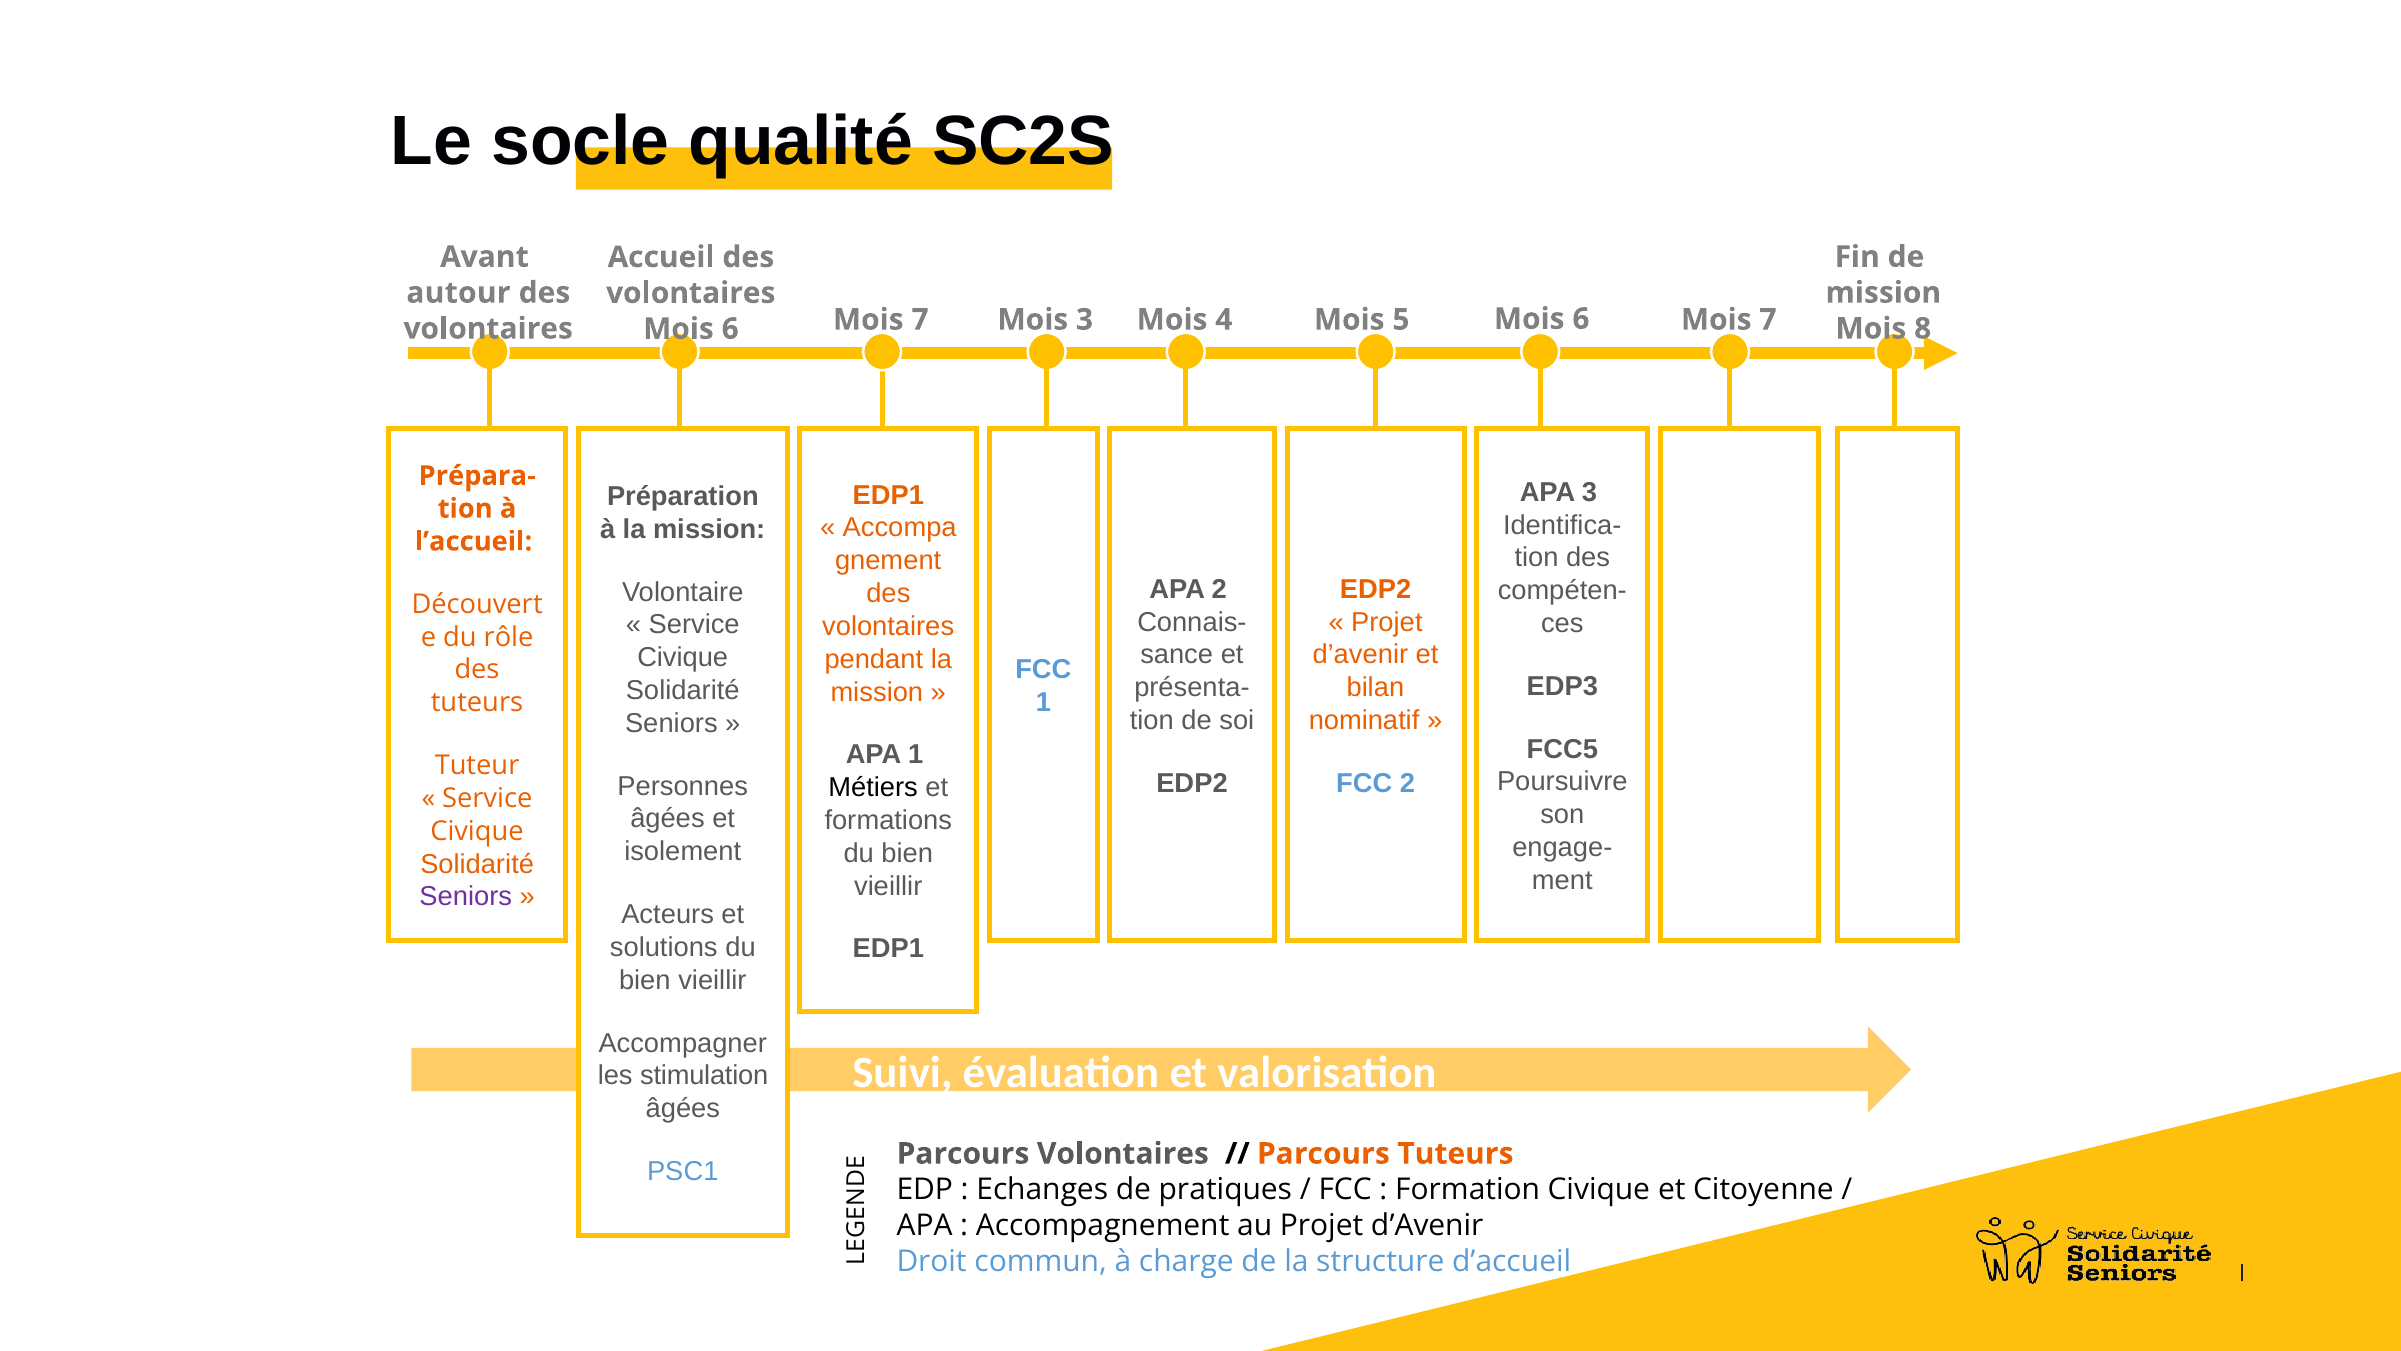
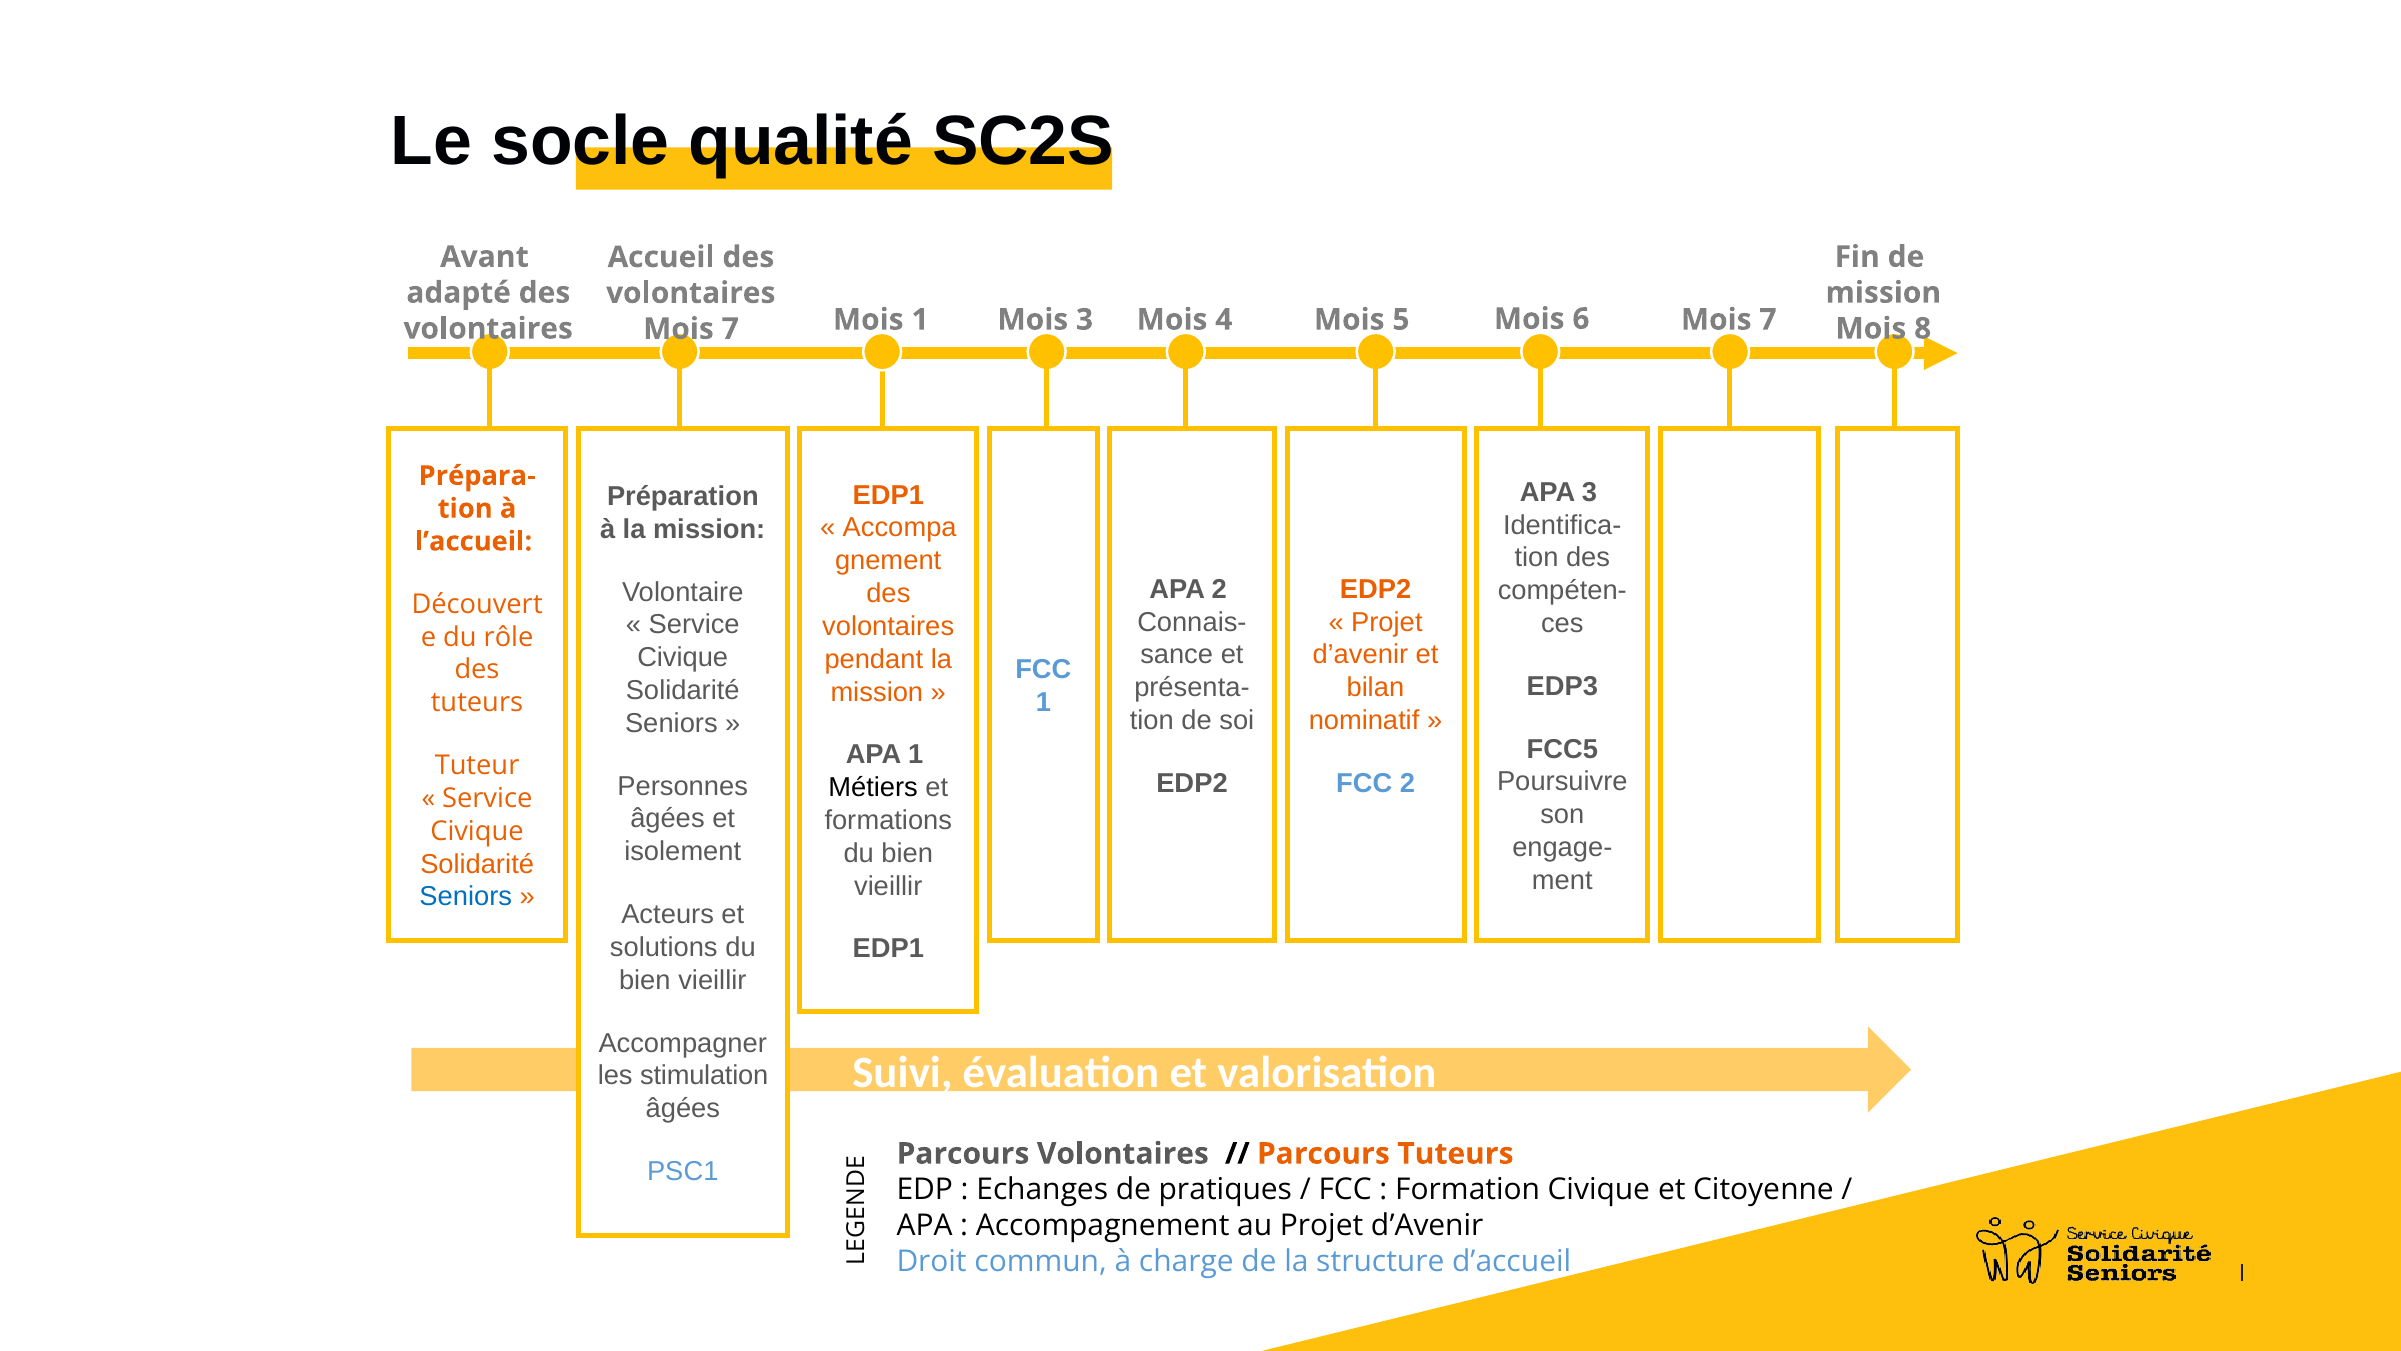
autour: autour -> adapté
volontaires Mois 7: 7 -> 1
6 at (730, 329): 6 -> 7
Seniors at (466, 897) colour: purple -> blue
